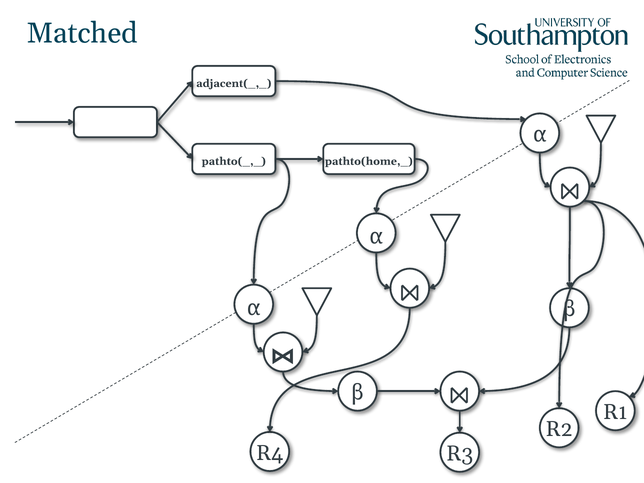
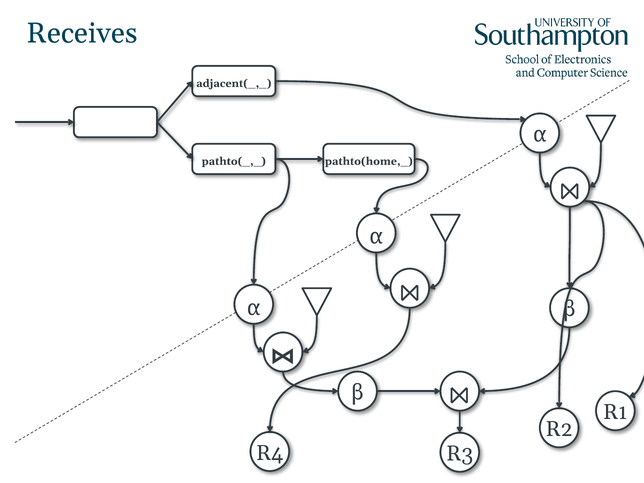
Matched: Matched -> Receives
